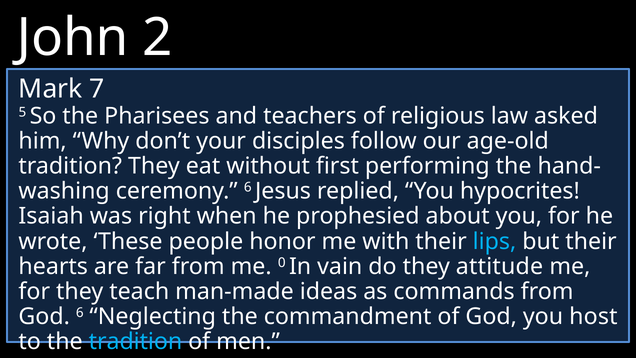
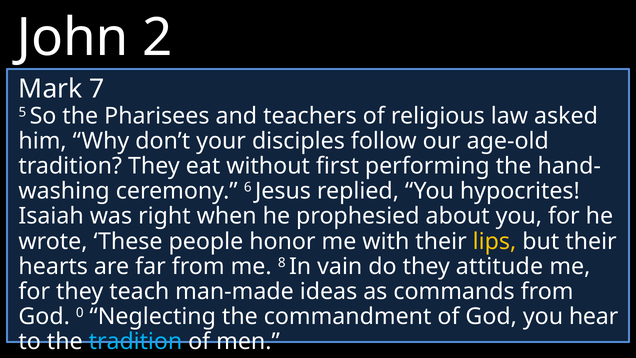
lips colour: light blue -> yellow
0: 0 -> 8
God 6: 6 -> 0
host: host -> hear
